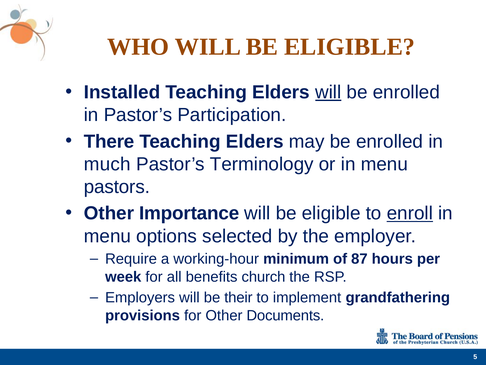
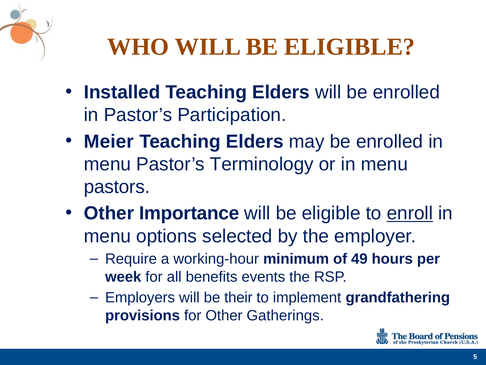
will at (328, 92) underline: present -> none
There: There -> Meier
much at (107, 164): much -> menu
87: 87 -> 49
church: church -> events
Documents: Documents -> Gatherings
